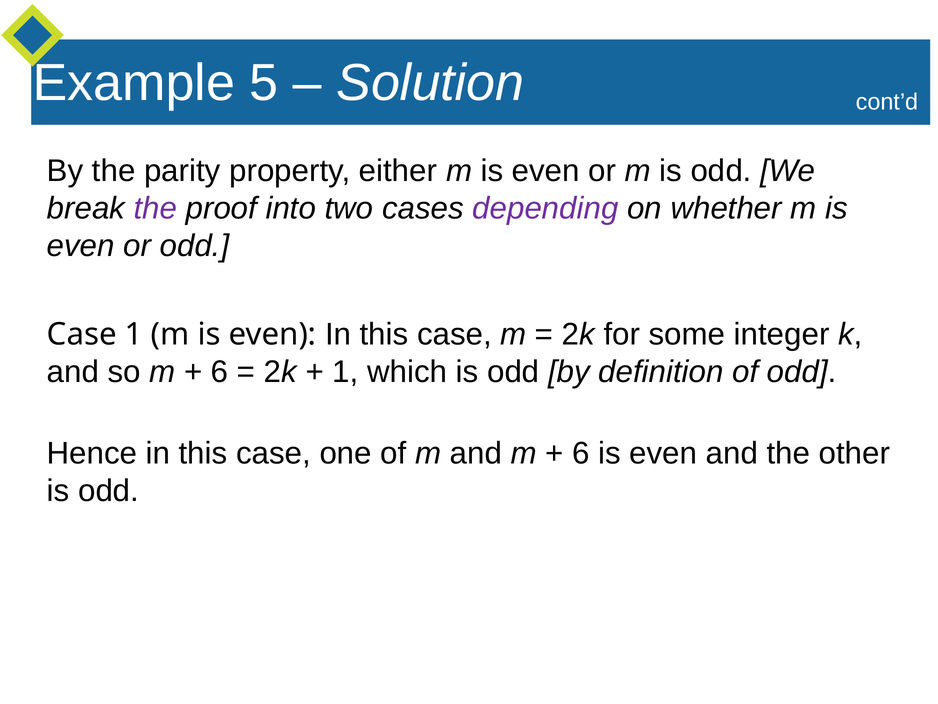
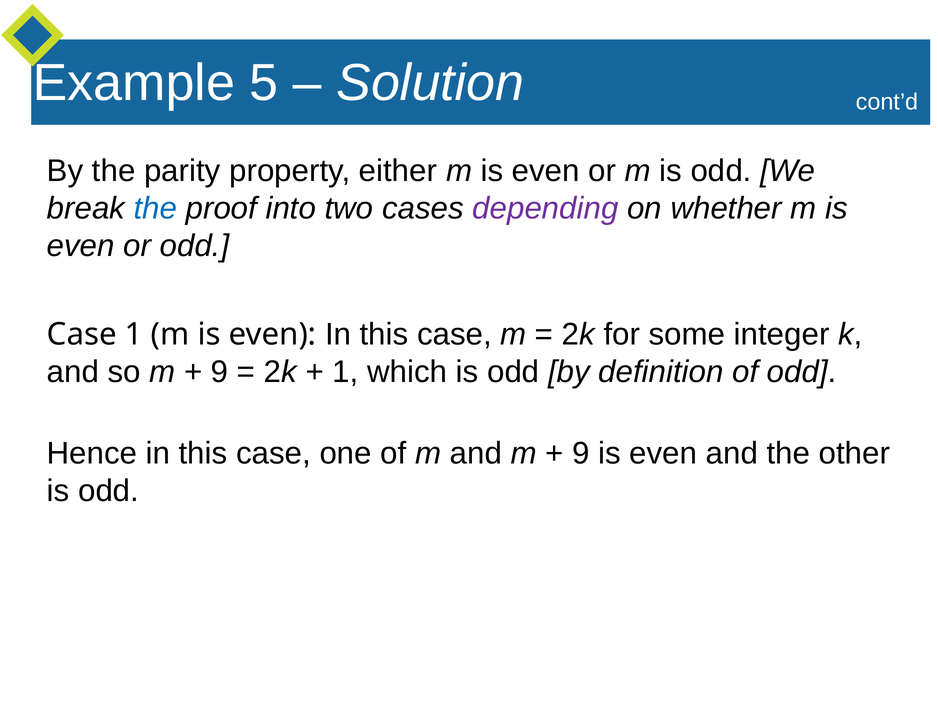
the at (155, 208) colour: purple -> blue
6 at (220, 372): 6 -> 9
6 at (581, 453): 6 -> 9
